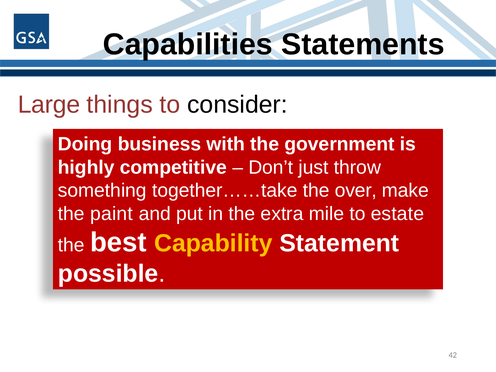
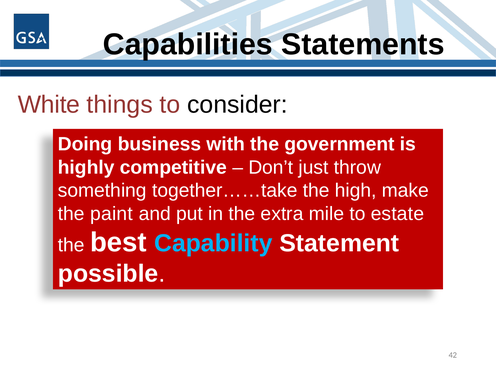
Large: Large -> White
over: over -> high
Capability colour: yellow -> light blue
